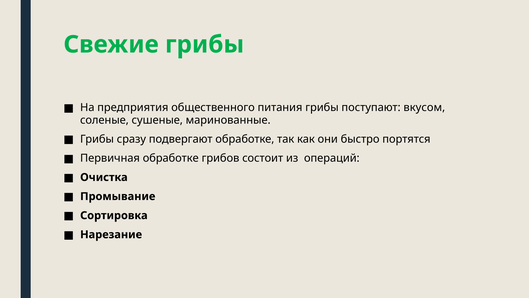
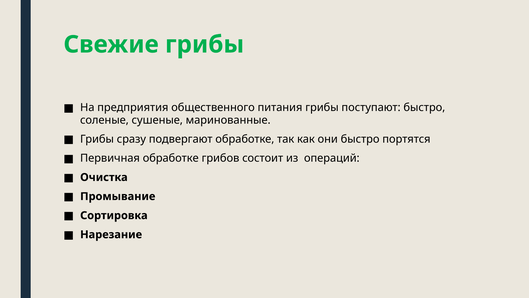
поступают вкусом: вкусом -> быстро
